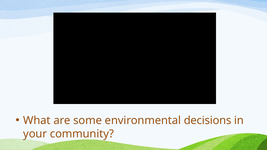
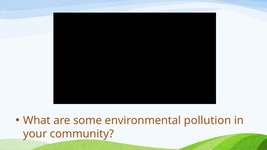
decisions: decisions -> pollution
